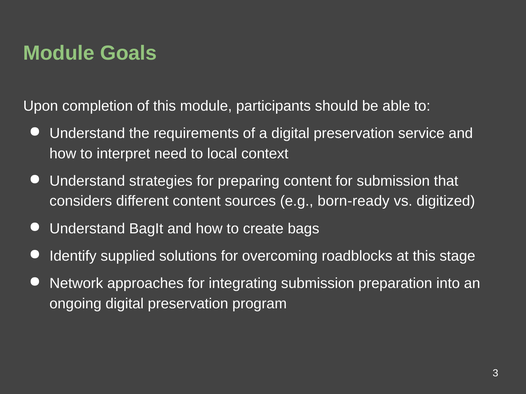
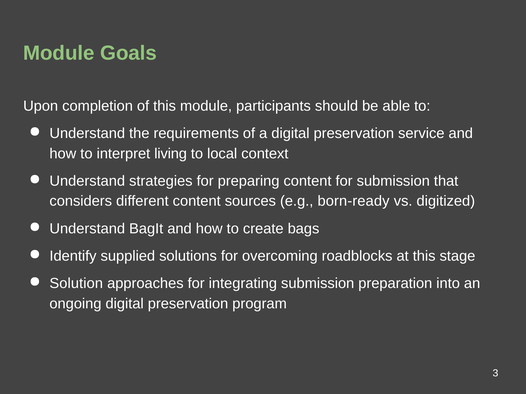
need: need -> living
Network: Network -> Solution
